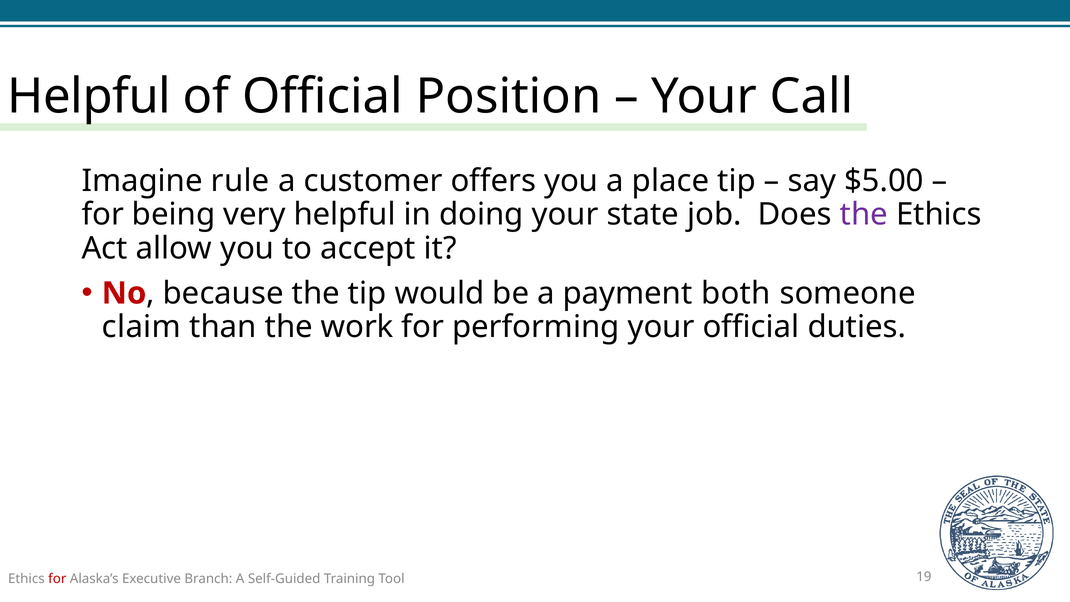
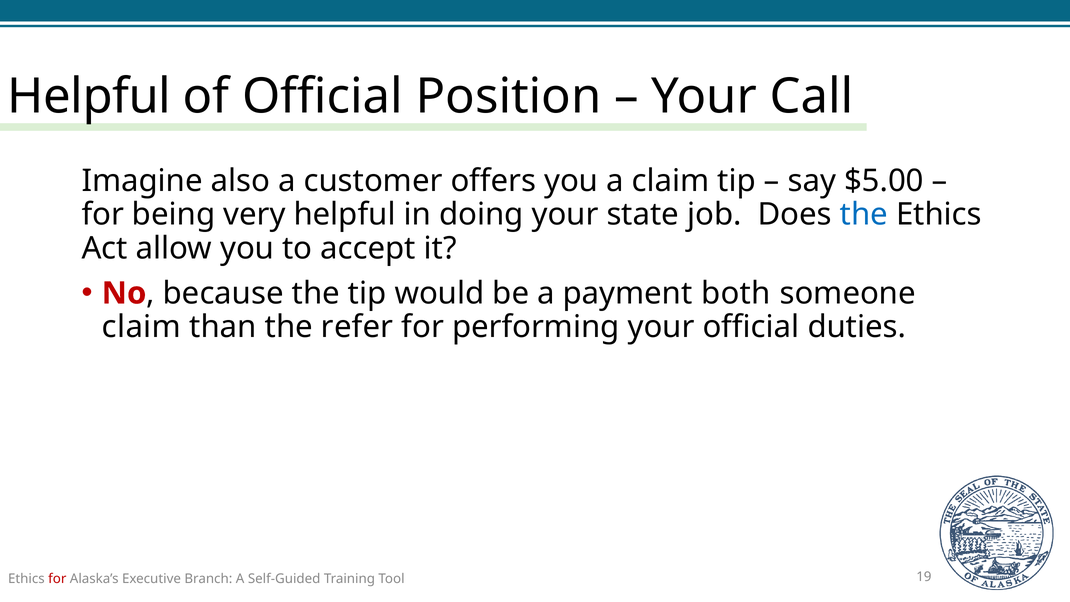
rule: rule -> also
a place: place -> claim
the at (864, 215) colour: purple -> blue
work: work -> refer
